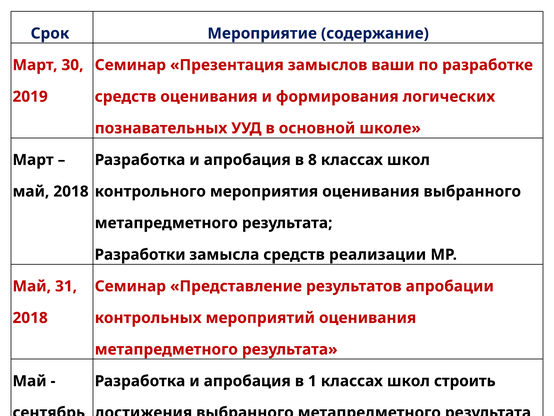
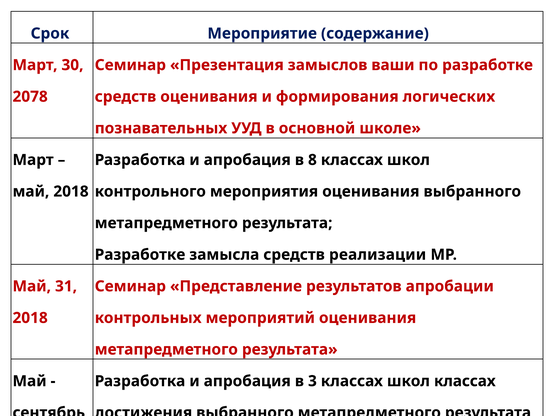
2019: 2019 -> 2078
Разработки at (140, 254): Разработки -> Разработке
1: 1 -> 3
школ строить: строить -> классах
